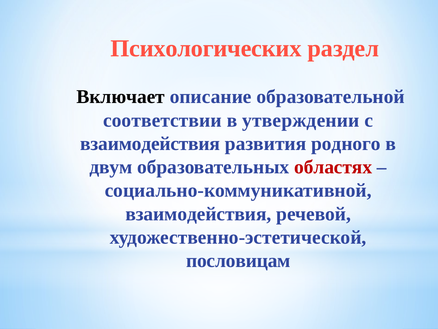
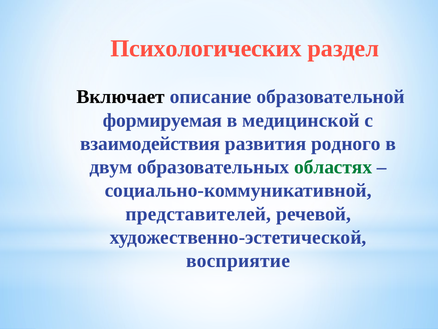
соответствии: соответствии -> формируемая
утверждении: утверждении -> медицинской
областях colour: red -> green
взаимодействия at (198, 214): взаимодействия -> представителей
пословицам: пословицам -> восприятие
